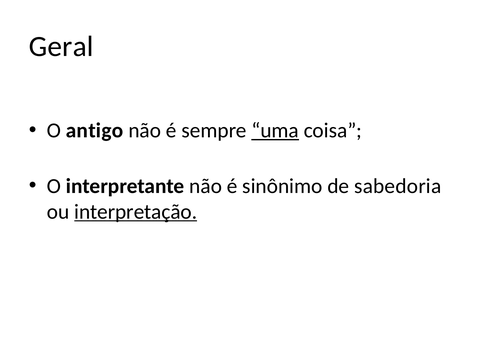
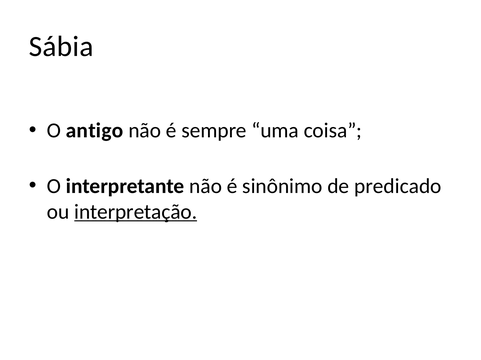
Geral: Geral -> Sábia
uma underline: present -> none
sabedoria: sabedoria -> predicado
